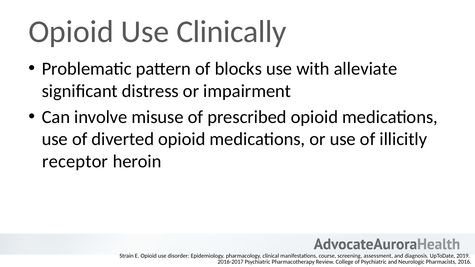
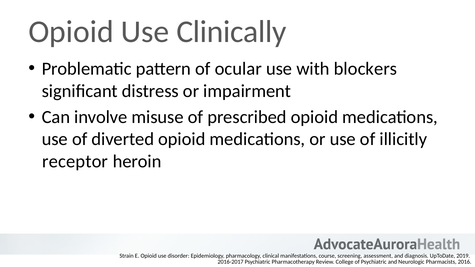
blocks: blocks -> ocular
alleviate: alleviate -> blockers
